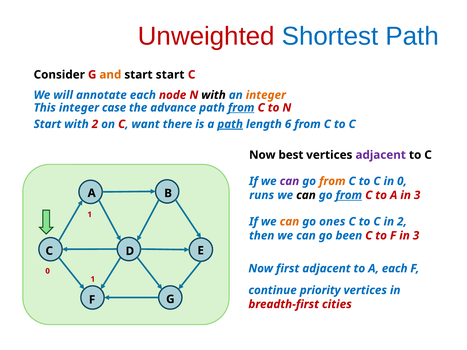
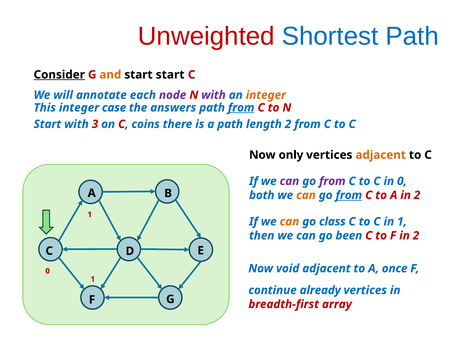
Consider underline: none -> present
node colour: red -> purple
with at (214, 95) colour: black -> purple
advance: advance -> answers
with 2: 2 -> 3
want: want -> coins
path at (230, 124) underline: present -> none
length 6: 6 -> 2
best: best -> only
adjacent at (381, 155) colour: purple -> orange
from at (332, 181) colour: orange -> purple
runs: runs -> both
can at (306, 195) colour: black -> orange
A in 3: 3 -> 2
ones: ones -> class
in 2: 2 -> 1
F in 3: 3 -> 2
first: first -> void
A each: each -> once
priority: priority -> already
cities: cities -> array
